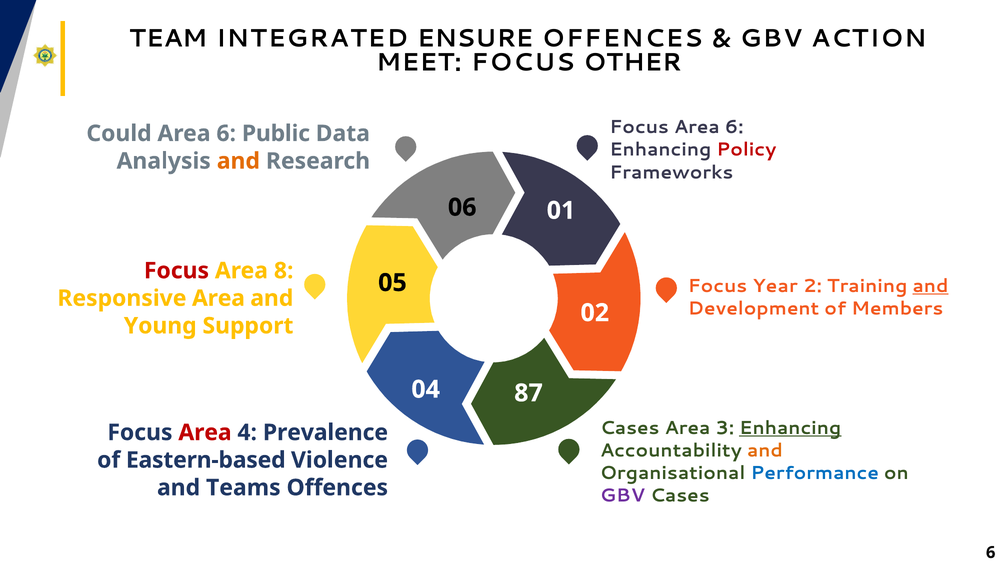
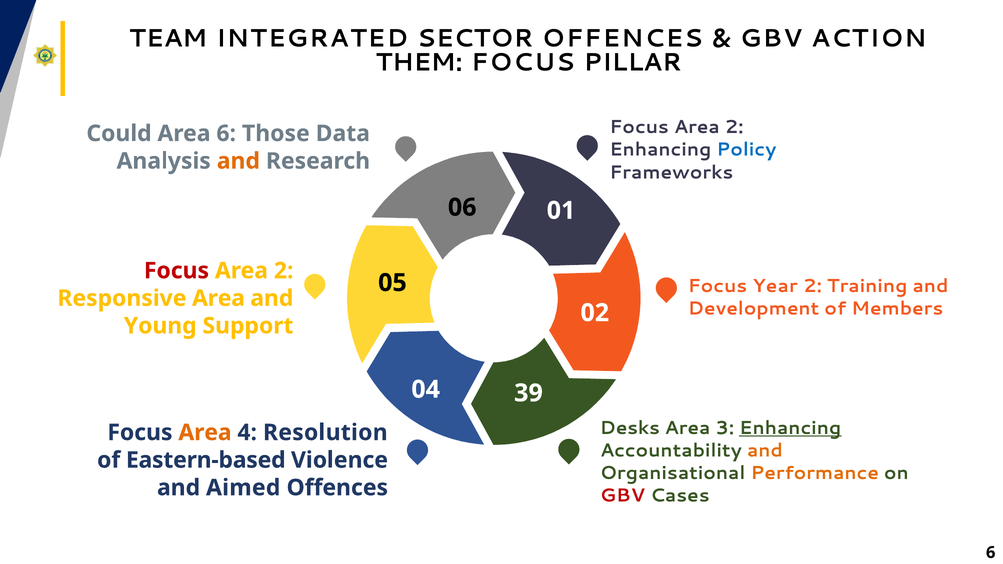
ENSURE: ENSURE -> SECTOR
MEET: MEET -> THEM
OTHER: OTHER -> PILLAR
6 at (734, 127): 6 -> 2
Public: Public -> Those
Policy colour: red -> blue
8 at (284, 271): 8 -> 2
and at (931, 286) underline: present -> none
87: 87 -> 39
Cases at (630, 428): Cases -> Desks
Area at (205, 433) colour: red -> orange
Prevalence: Prevalence -> Resolution
Performance colour: blue -> orange
Teams: Teams -> Aimed
GBV at (623, 496) colour: purple -> red
